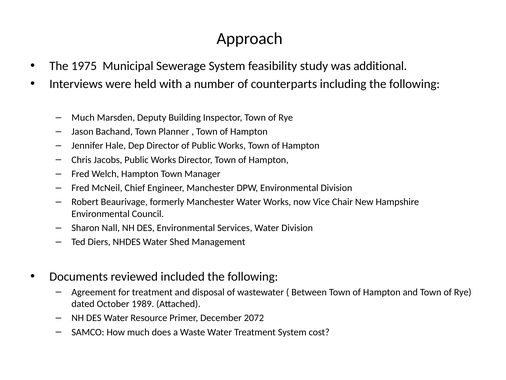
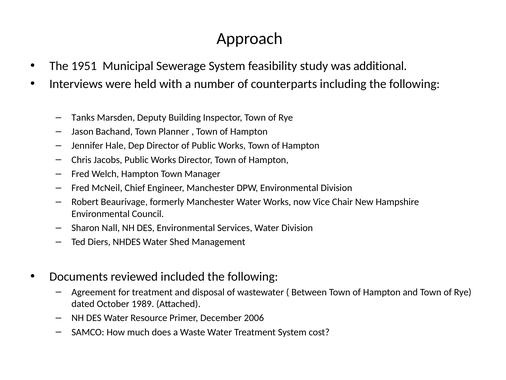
1975: 1975 -> 1951
Much at (83, 117): Much -> Tanks
2072: 2072 -> 2006
